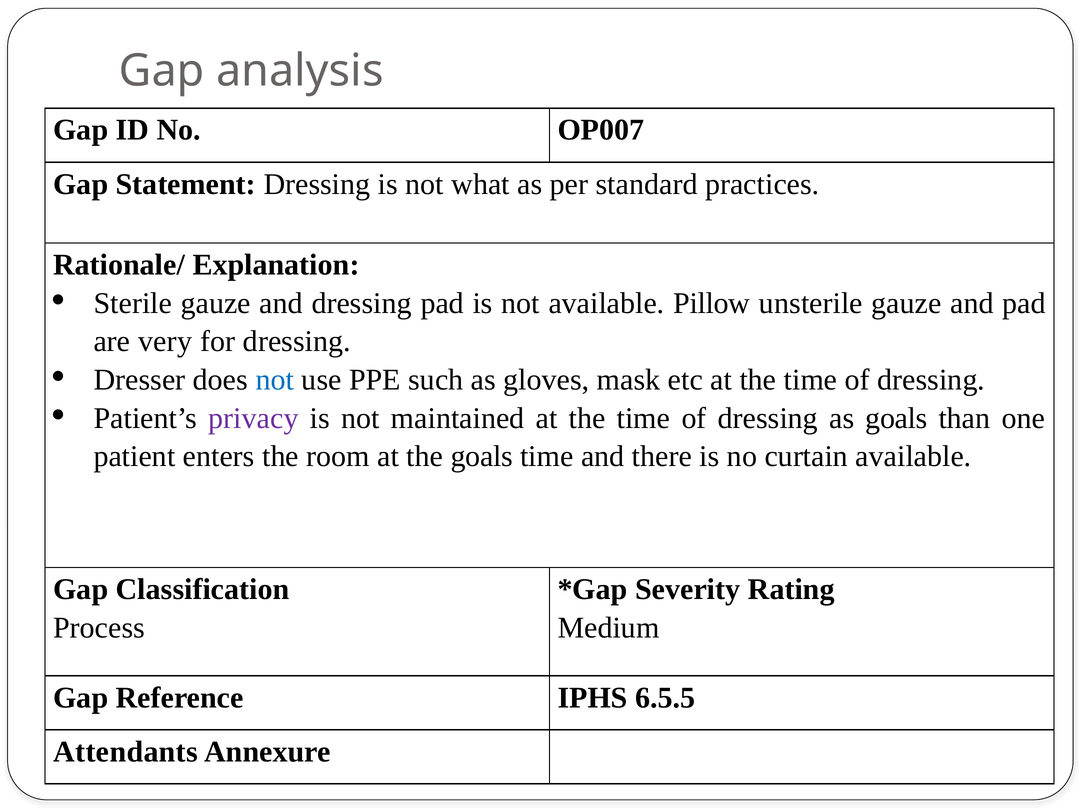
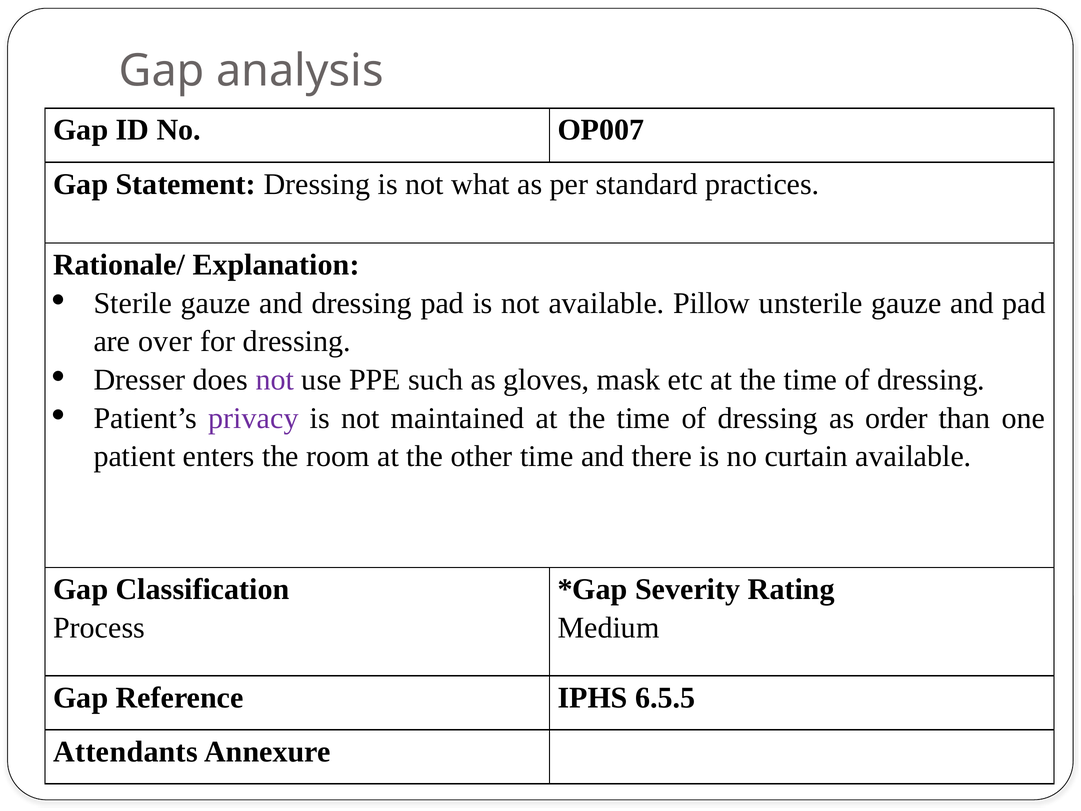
very: very -> over
not at (275, 380) colour: blue -> purple
as goals: goals -> order
the goals: goals -> other
